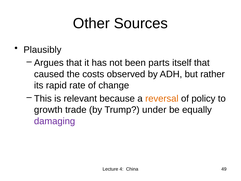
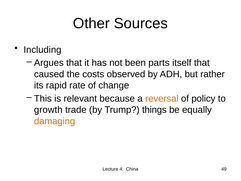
Plausibly: Plausibly -> Including
under: under -> things
damaging colour: purple -> orange
